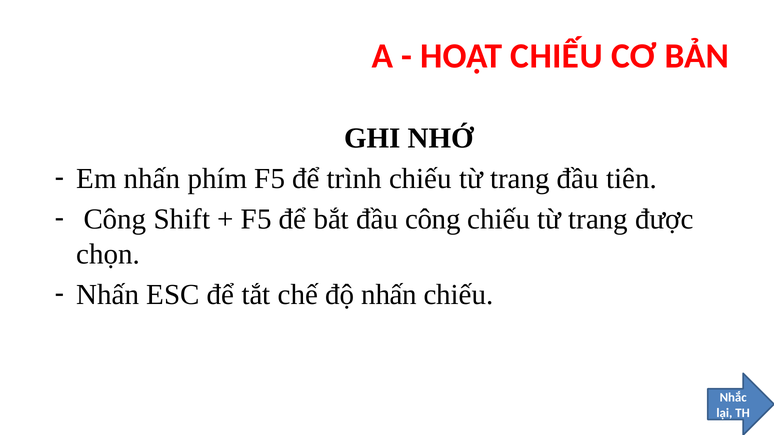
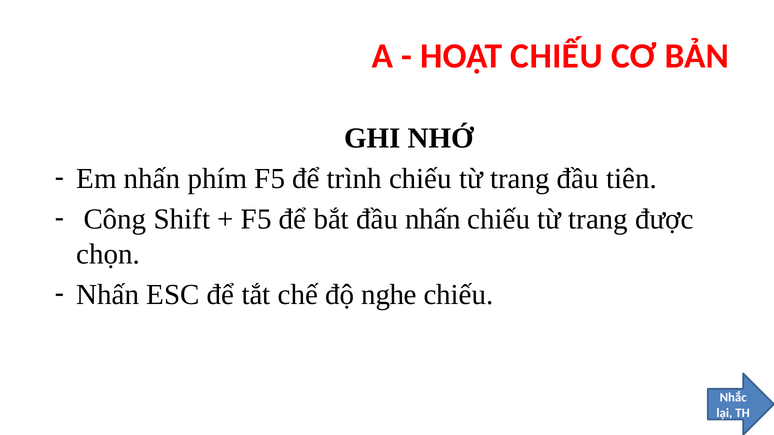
đầu công: công -> nhấn
độ nhấn: nhấn -> nghe
